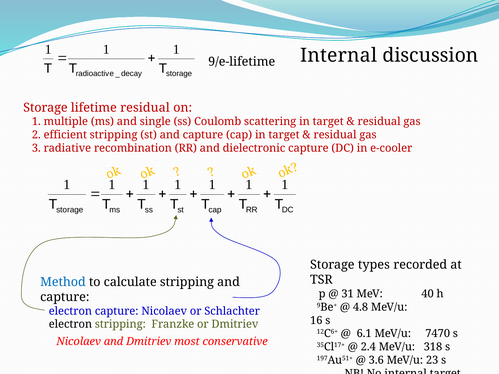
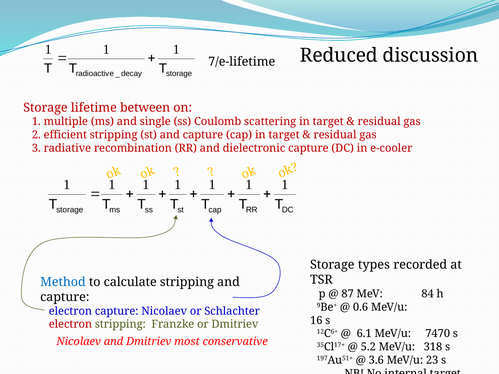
Internal at (339, 56): Internal -> Reduced
9/e-lifetime: 9/e-lifetime -> 7/e-lifetime
lifetime residual: residual -> between
31: 31 -> 87
40: 40 -> 84
4.8: 4.8 -> 0.6
electron at (70, 325) colour: black -> red
2.4: 2.4 -> 5.2
